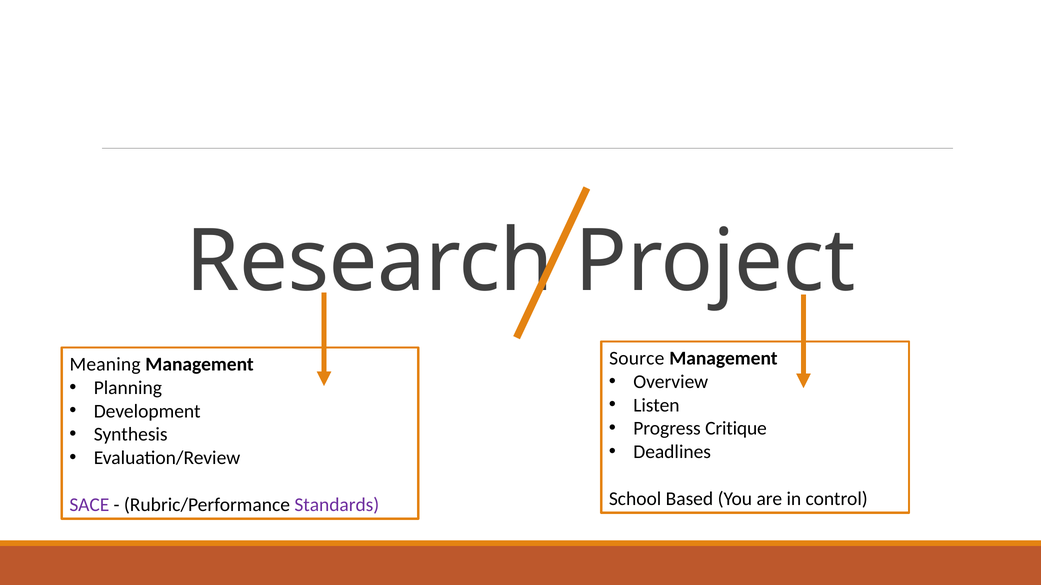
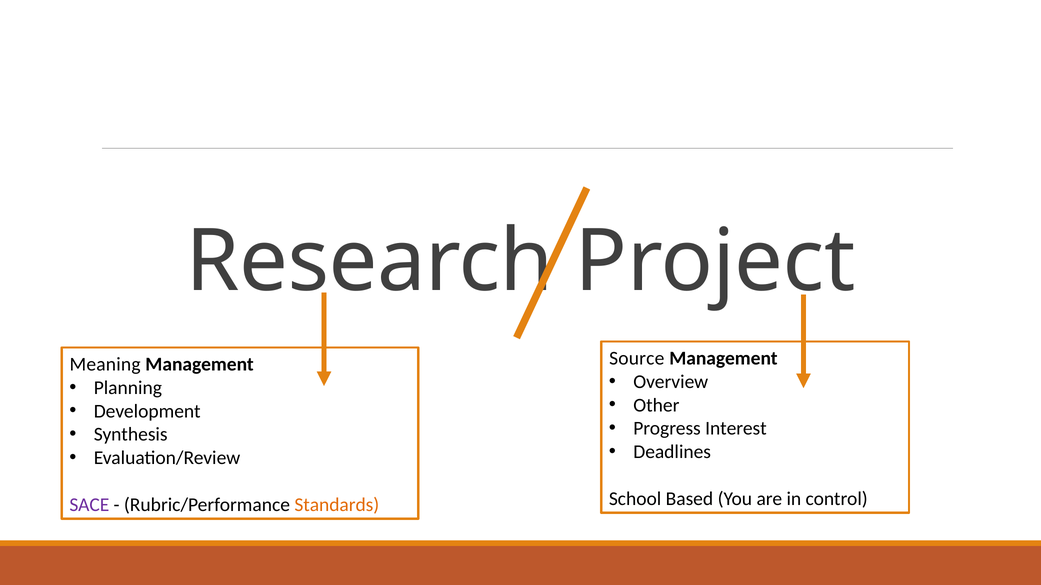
Listen: Listen -> Other
Critique: Critique -> Interest
Standards colour: purple -> orange
